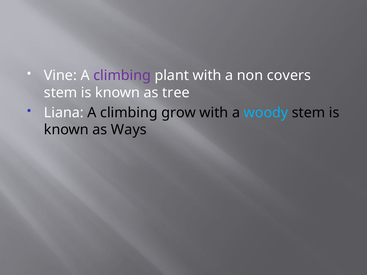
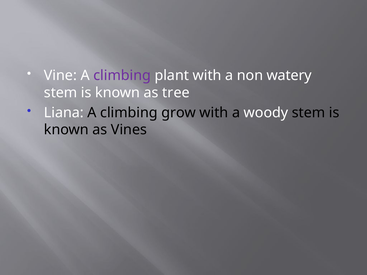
covers: covers -> watery
woody colour: light blue -> white
Ways: Ways -> Vines
